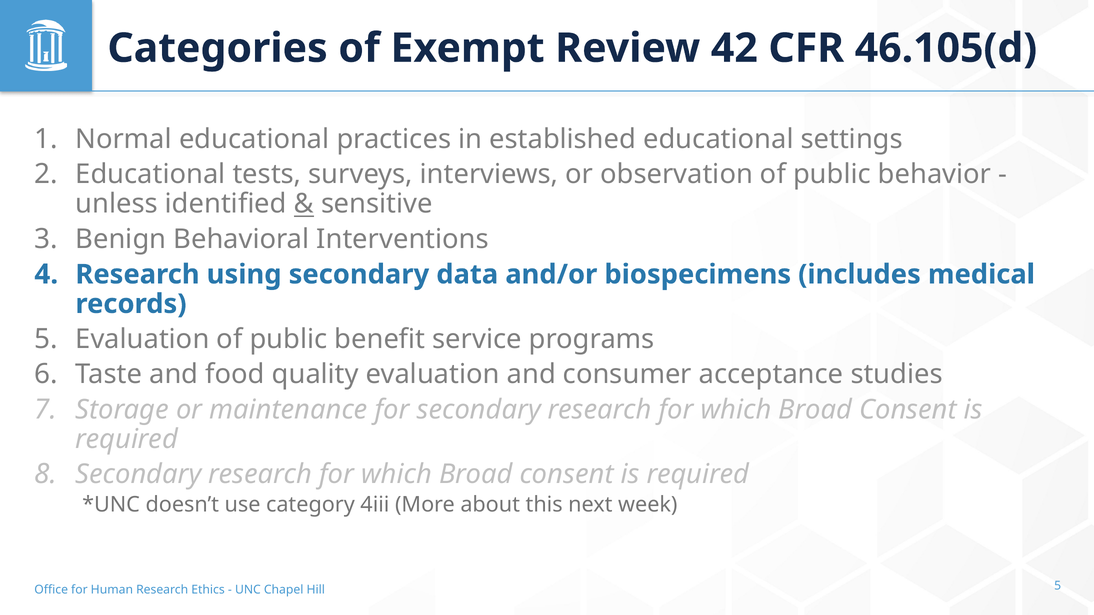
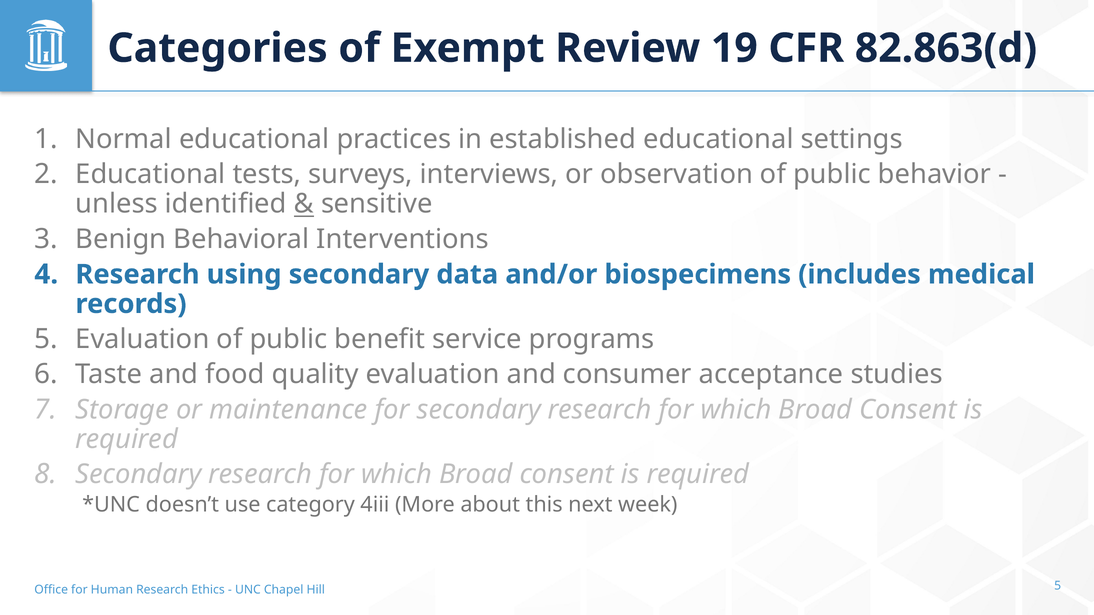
42: 42 -> 19
46.105(d: 46.105(d -> 82.863(d
